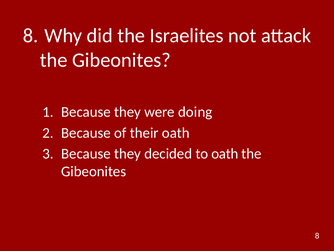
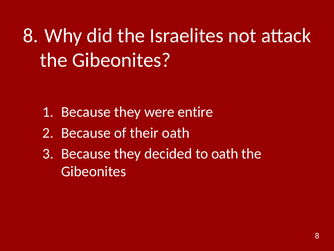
doing: doing -> entire
